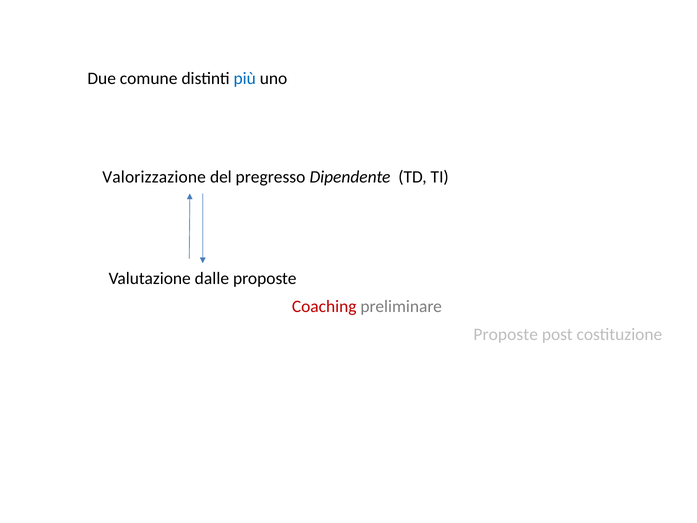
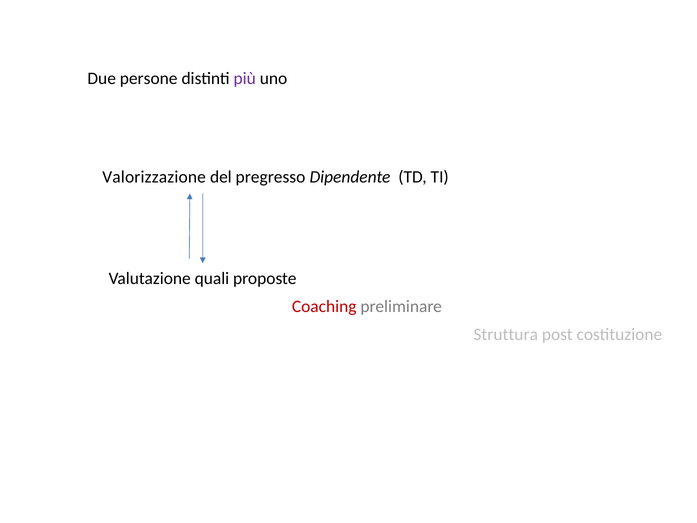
comune: comune -> persone
più colour: blue -> purple
dalle: dalle -> quali
Proposte at (506, 334): Proposte -> Struttura
